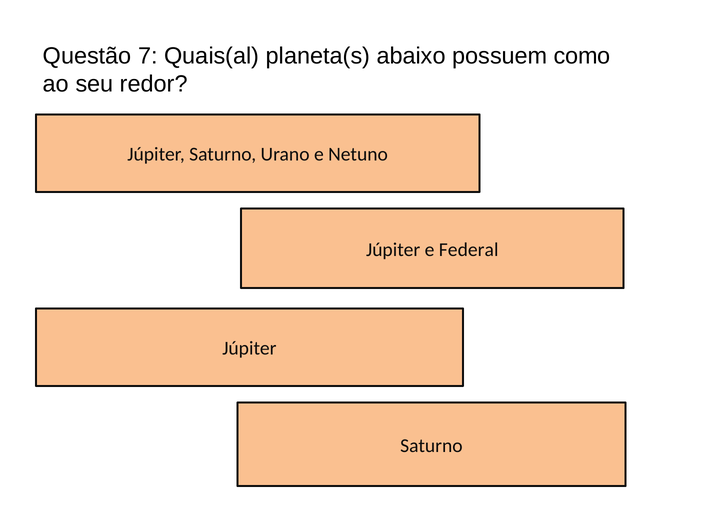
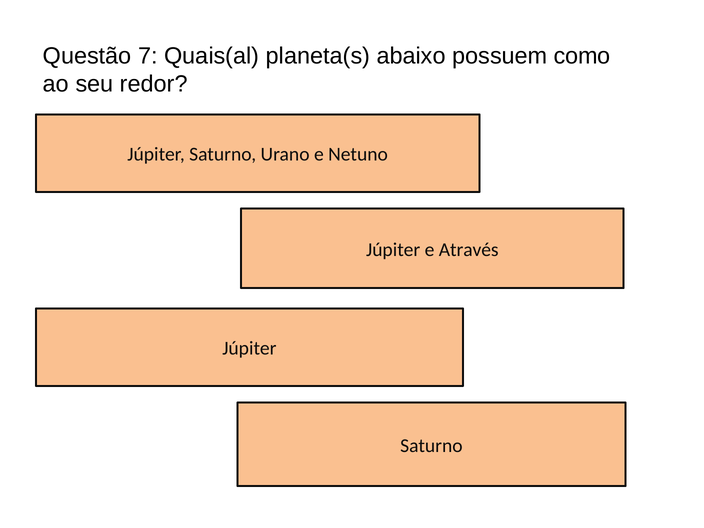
Federal: Federal -> Através
